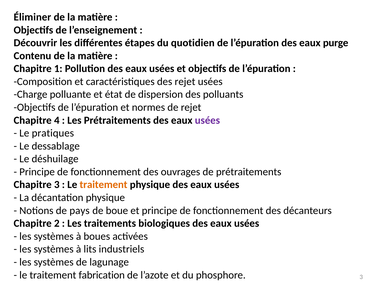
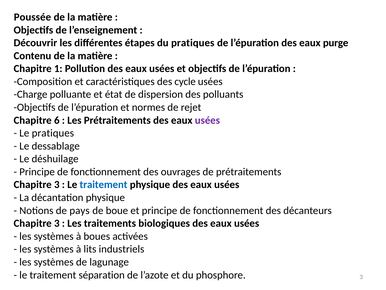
Éliminer: Éliminer -> Poussée
du quotidien: quotidien -> pratiques
des rejet: rejet -> cycle
4: 4 -> 6
traitement at (104, 184) colour: orange -> blue
2 at (57, 223): 2 -> 3
fabrication: fabrication -> séparation
